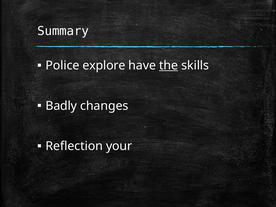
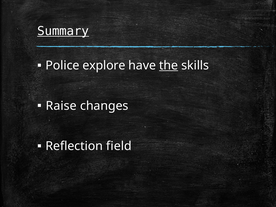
Summary underline: none -> present
Badly: Badly -> Raise
your: your -> field
